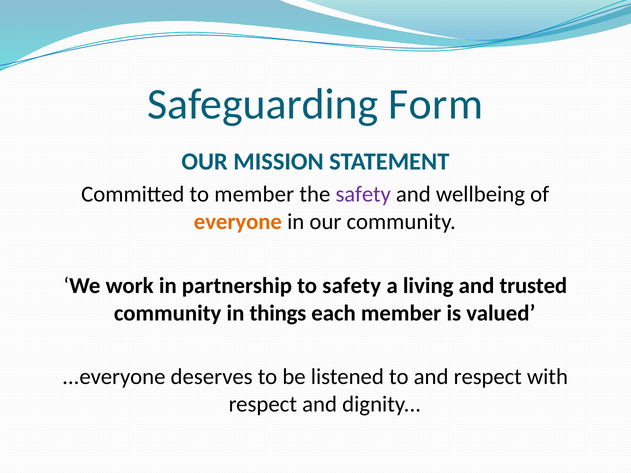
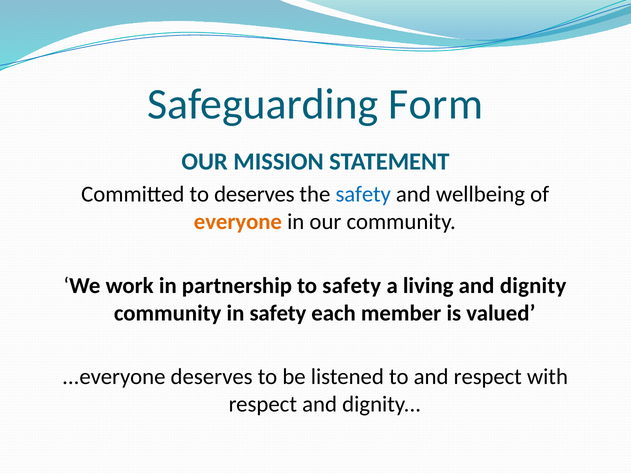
to member: member -> deserves
safety at (363, 195) colour: purple -> blue
living and trusted: trusted -> dignity
in things: things -> safety
